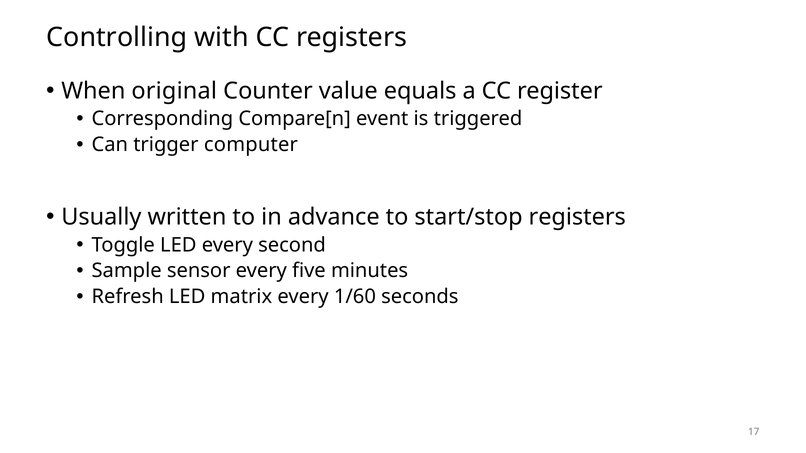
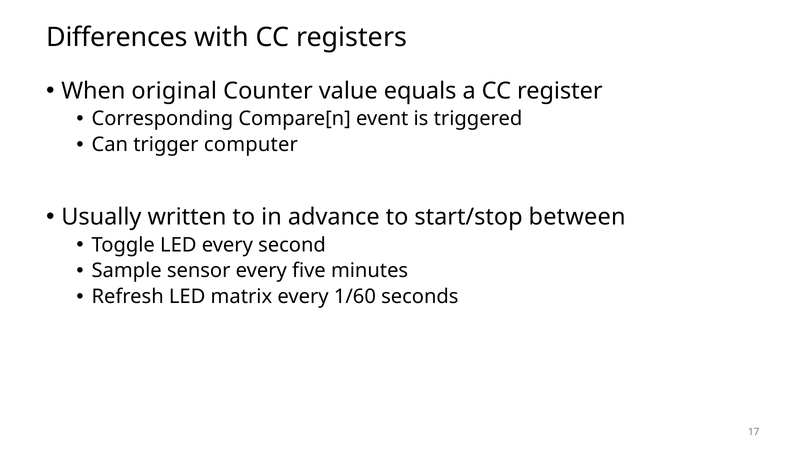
Controlling: Controlling -> Differences
start/stop registers: registers -> between
